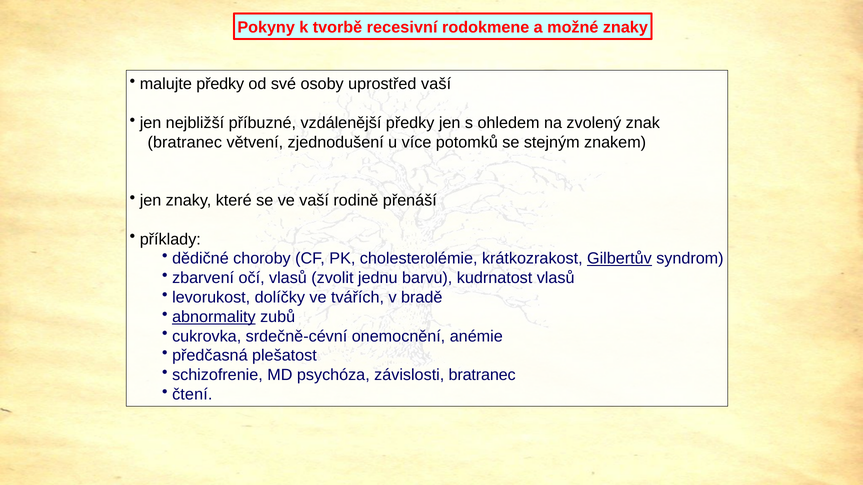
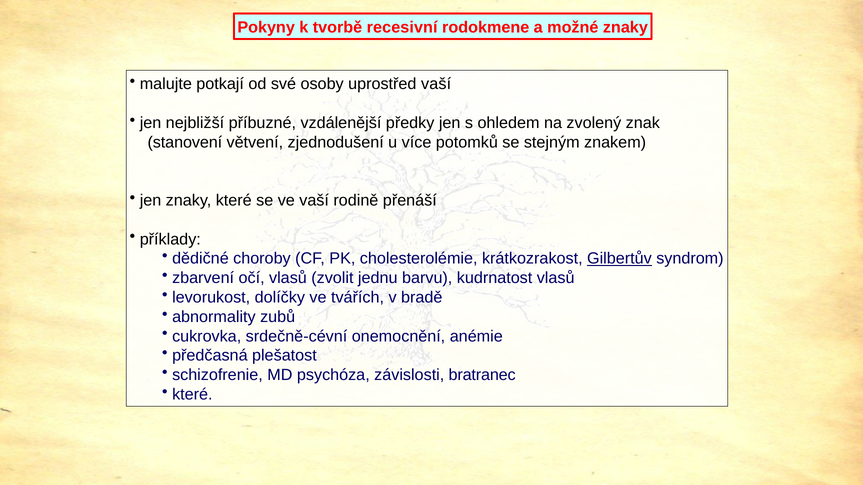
malujte předky: předky -> potkají
bratranec at (185, 142): bratranec -> stanovení
abnormality underline: present -> none
čtení at (192, 395): čtení -> které
